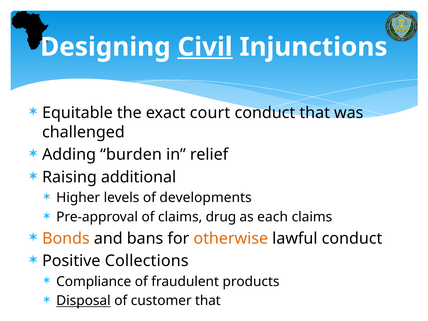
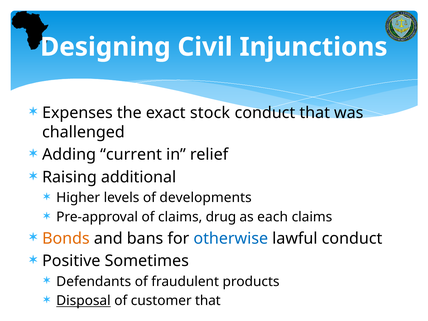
Civil underline: present -> none
Equitable: Equitable -> Expenses
court: court -> stock
burden: burden -> current
otherwise colour: orange -> blue
Collections: Collections -> Sometimes
Compliance: Compliance -> Defendants
